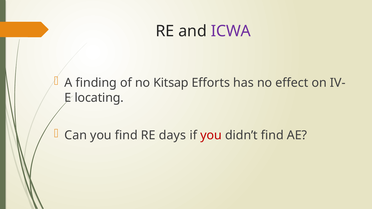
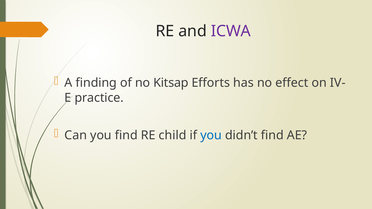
locating: locating -> practice
days: days -> child
you at (211, 135) colour: red -> blue
